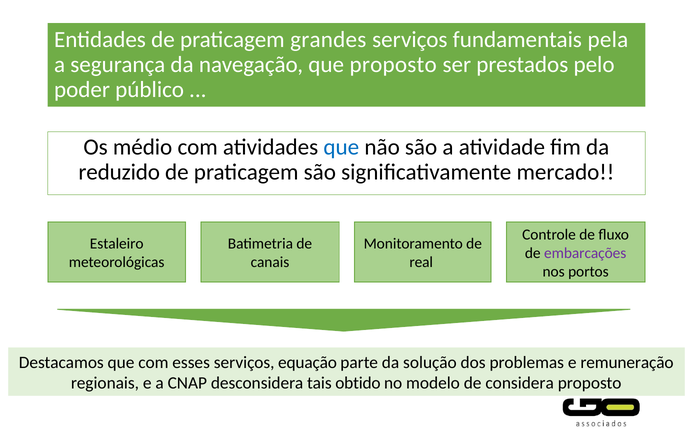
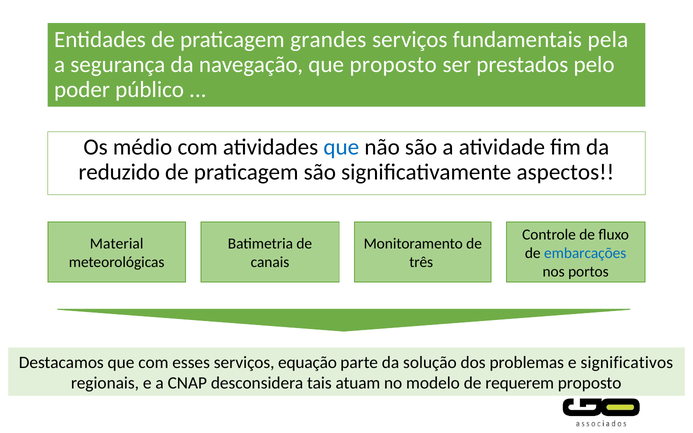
mercado: mercado -> aspectos
Estaleiro: Estaleiro -> Material
embarcações colour: purple -> blue
real: real -> três
remuneração: remuneração -> significativos
obtido: obtido -> atuam
considera: considera -> requerem
